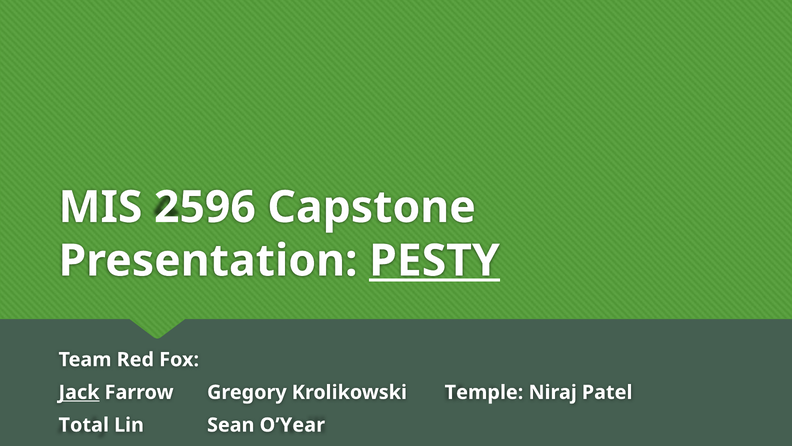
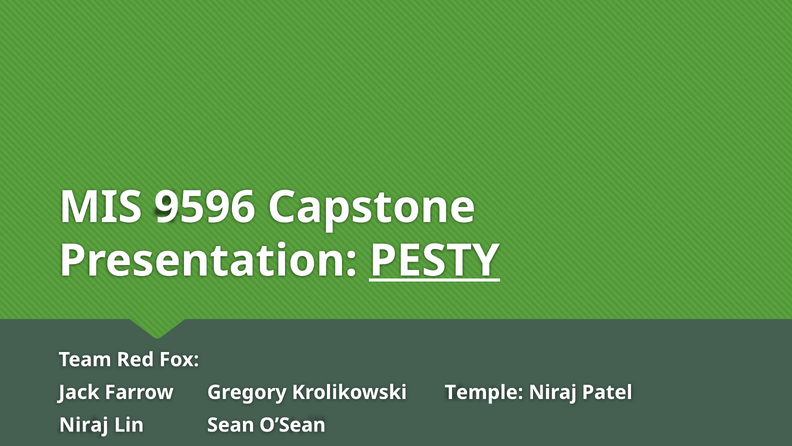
2596: 2596 -> 9596
Jack underline: present -> none
Total at (84, 425): Total -> Niraj
O’Year: O’Year -> O’Sean
